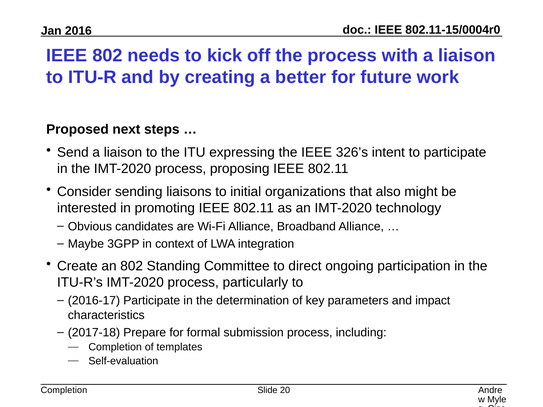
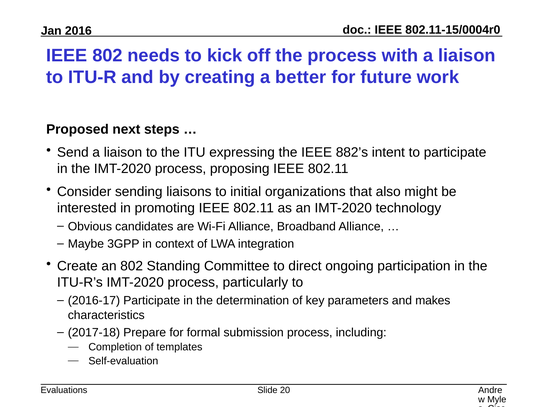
326’s: 326’s -> 882’s
impact: impact -> makes
Completion at (64, 391): Completion -> Evaluations
